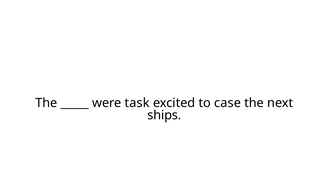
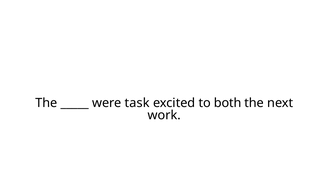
case: case -> both
ships: ships -> work
